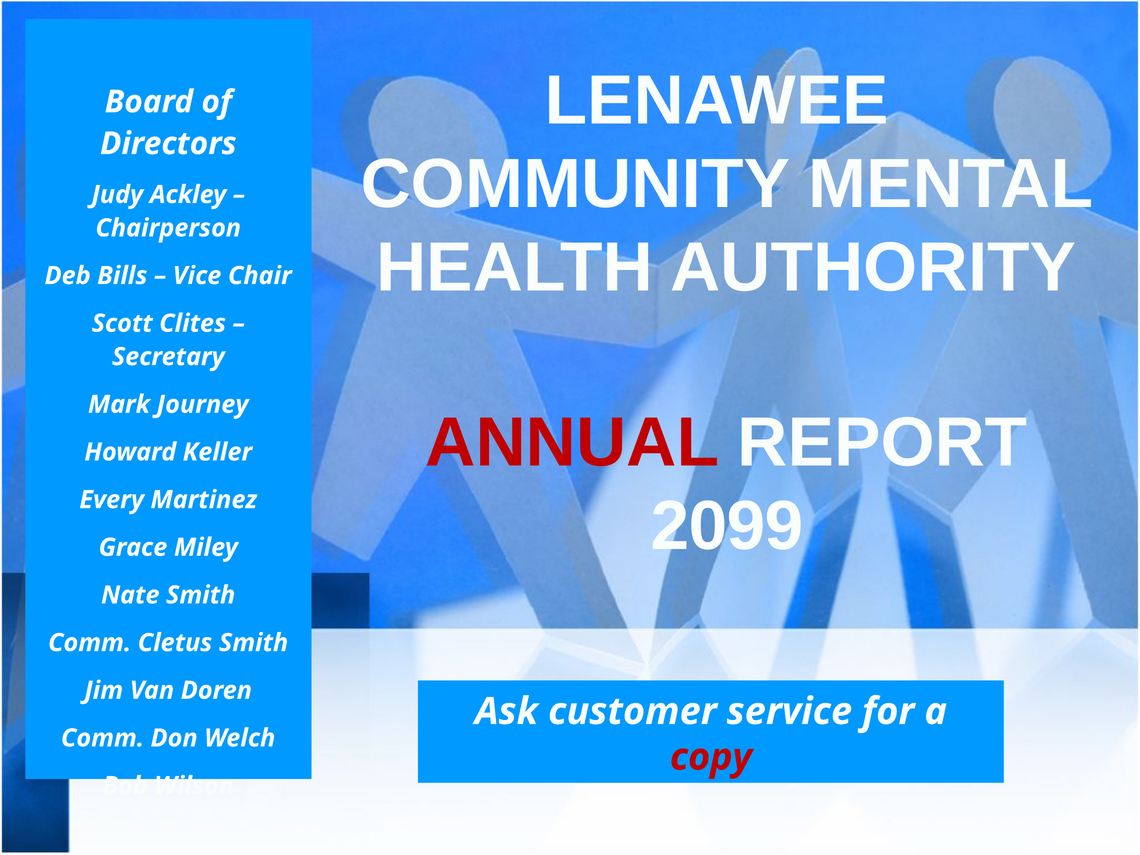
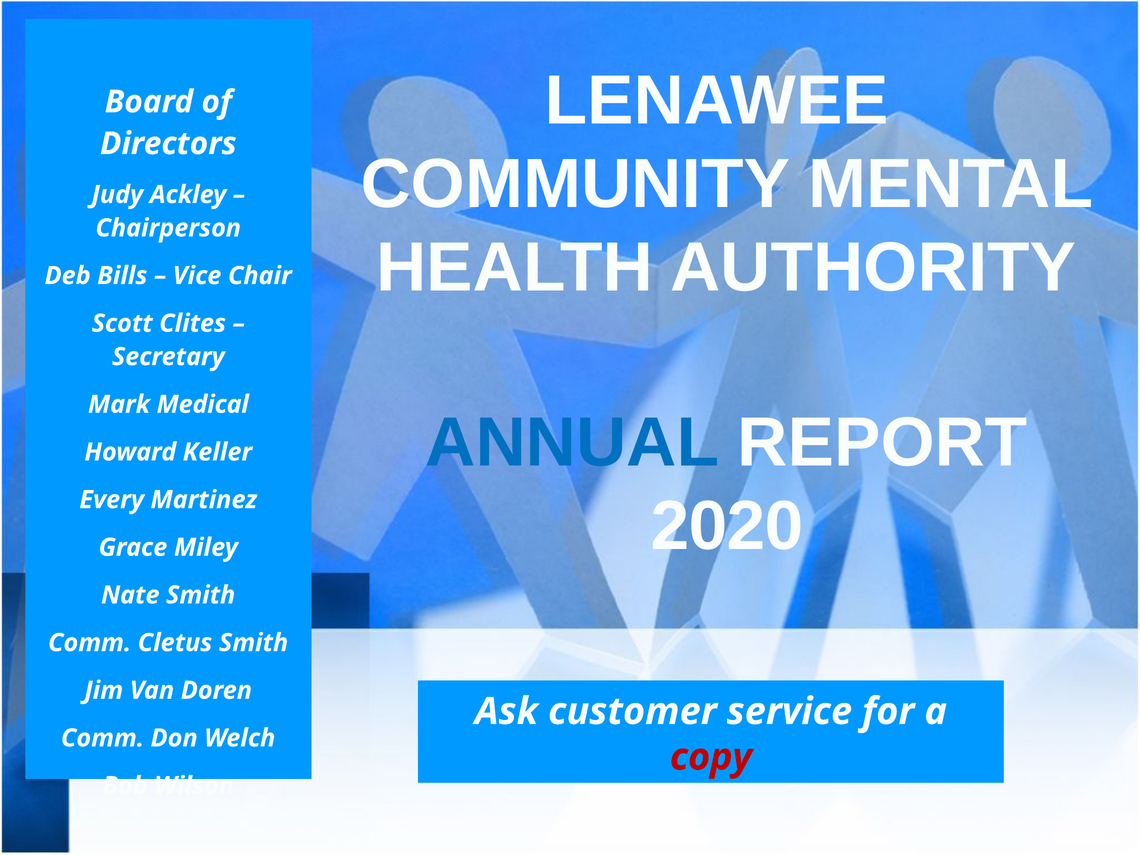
Journey: Journey -> Medical
ANNUAL colour: red -> blue
2099: 2099 -> 2020
